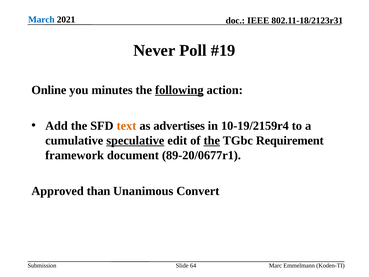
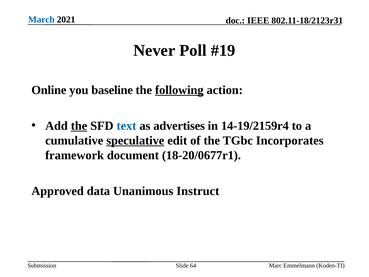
minutes: minutes -> baseline
the at (79, 126) underline: none -> present
text colour: orange -> blue
10-19/2159r4: 10-19/2159r4 -> 14-19/2159r4
the at (212, 140) underline: present -> none
Requirement: Requirement -> Incorporates
89-20/0677r1: 89-20/0677r1 -> 18-20/0677r1
than: than -> data
Convert: Convert -> Instruct
